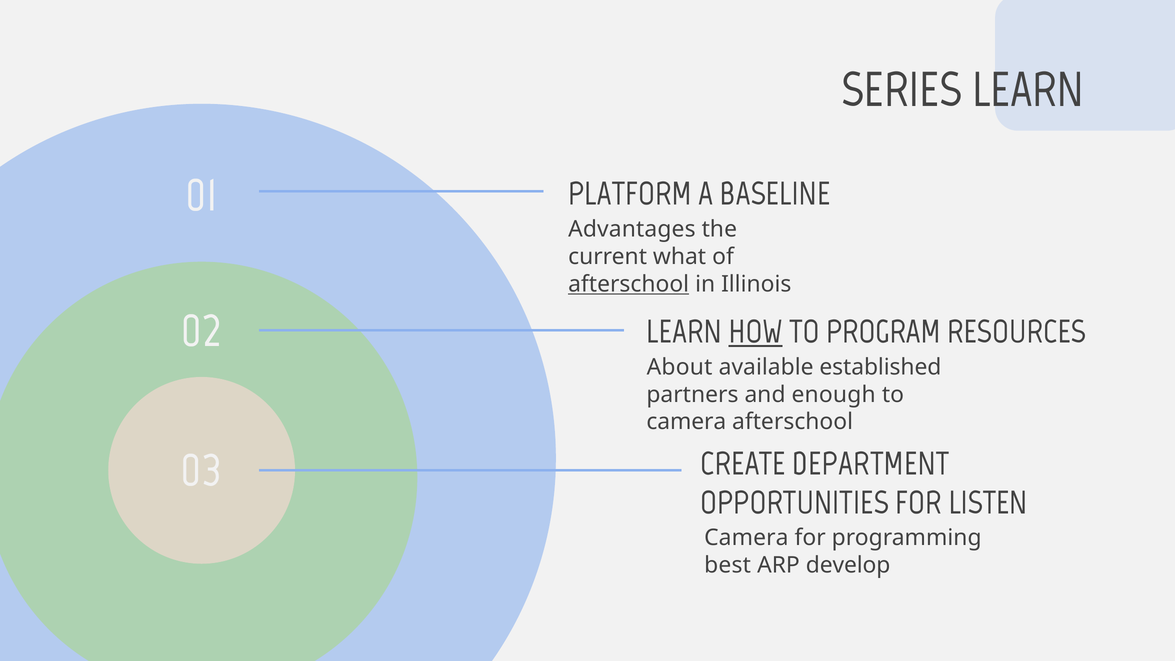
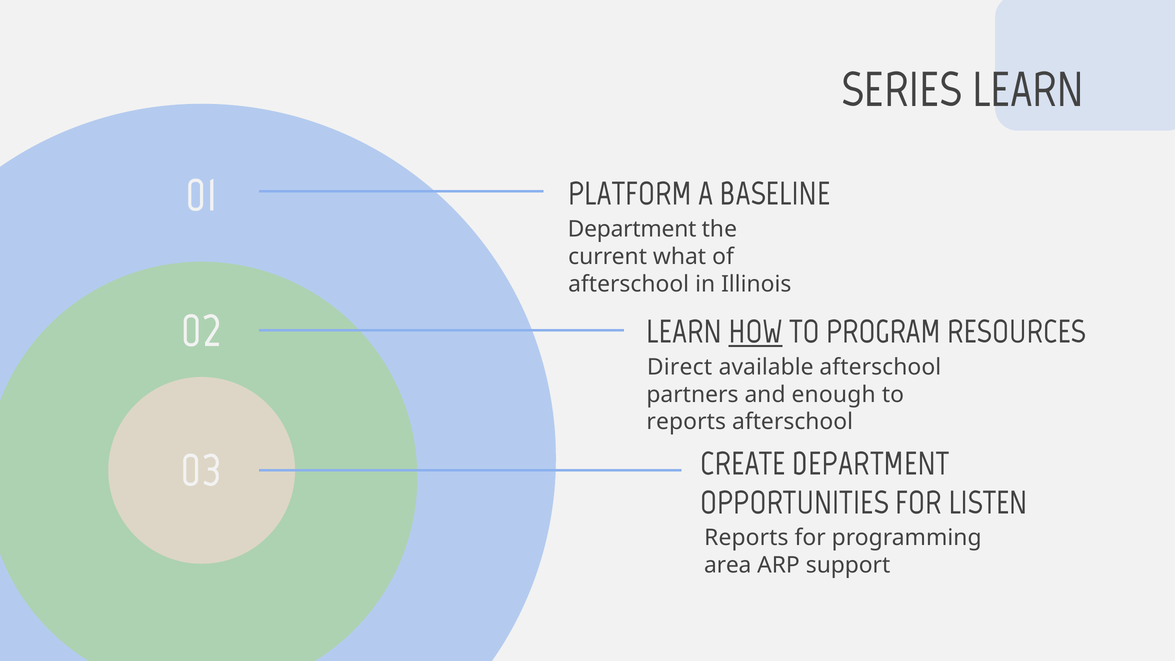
Advantages at (632, 229): Advantages -> Department
afterschool at (629, 284) underline: present -> none
About: About -> Direct
available established: established -> afterschool
camera at (686, 422): camera -> reports
Camera at (746, 538): Camera -> Reports
best: best -> area
develop: develop -> support
